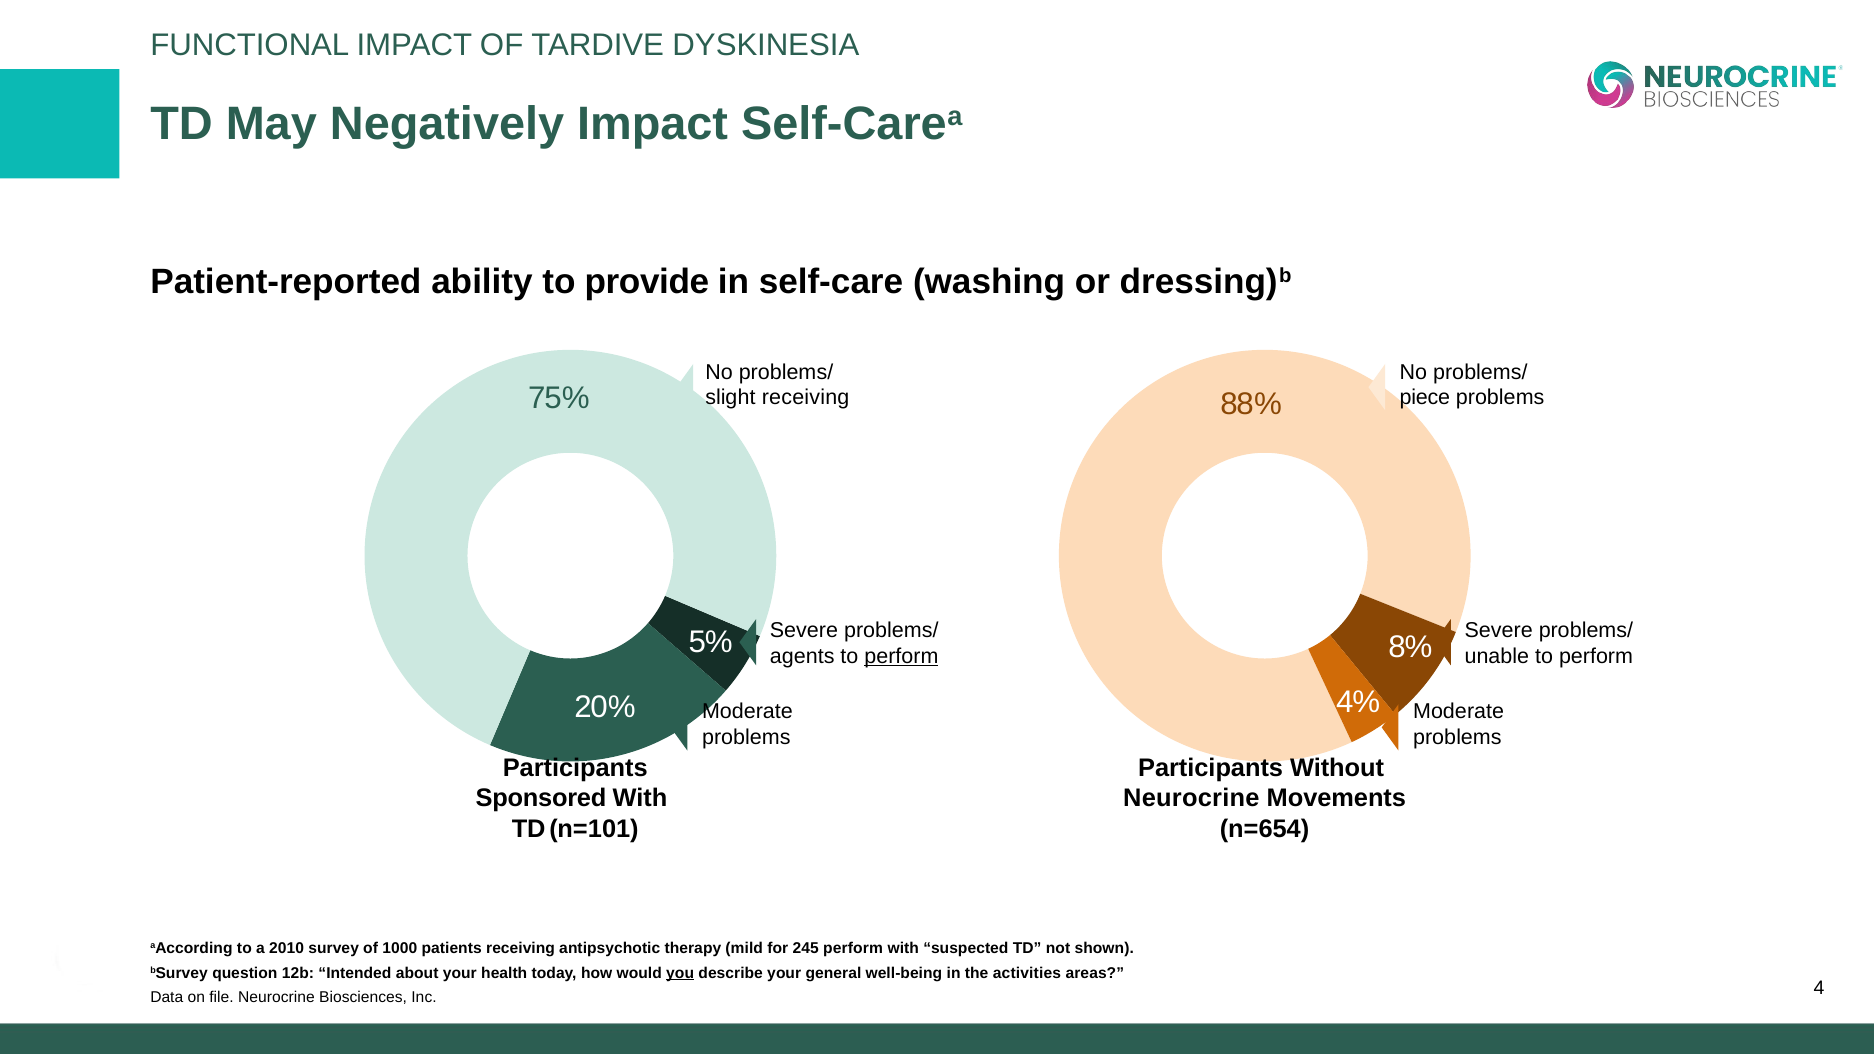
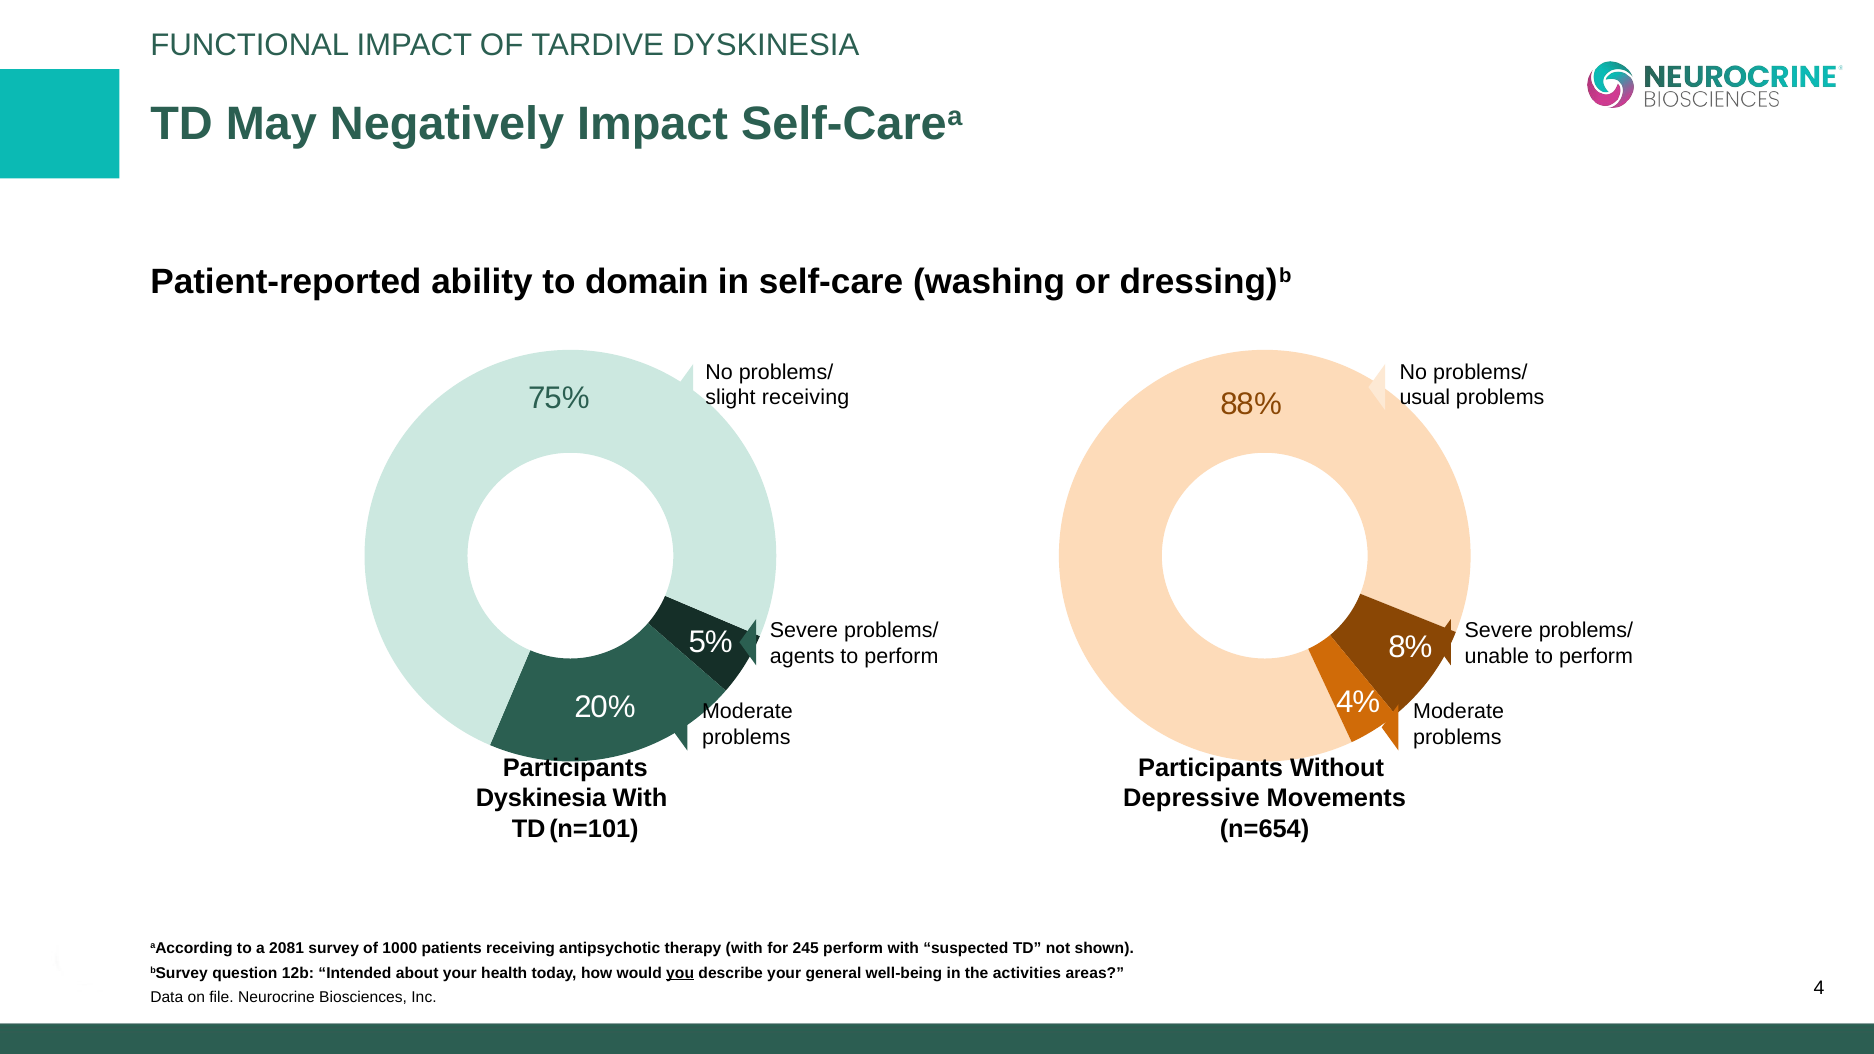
provide: provide -> domain
piece: piece -> usual
perform at (901, 657) underline: present -> none
Sponsored at (541, 799): Sponsored -> Dyskinesia
Neurocrine at (1191, 799): Neurocrine -> Depressive
2010: 2010 -> 2081
therapy mild: mild -> with
